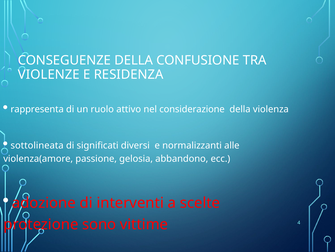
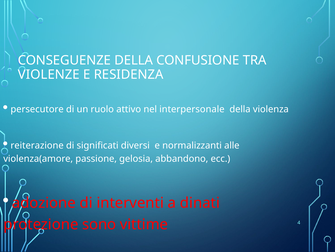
rappresenta: rappresenta -> persecutore
considerazione: considerazione -> interpersonale
sottolineata: sottolineata -> reiterazione
scelte: scelte -> dinati
